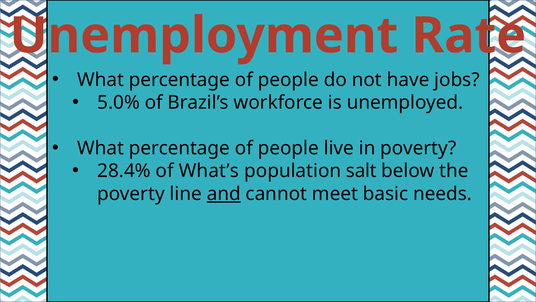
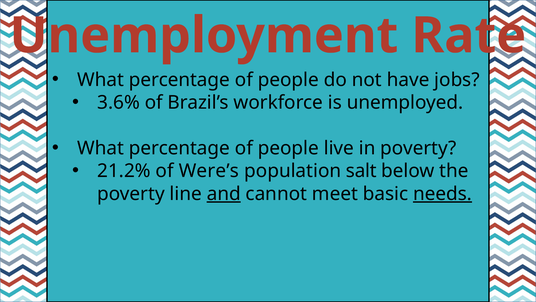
5.0%: 5.0% -> 3.6%
28.4%: 28.4% -> 21.2%
What’s: What’s -> Were’s
needs underline: none -> present
